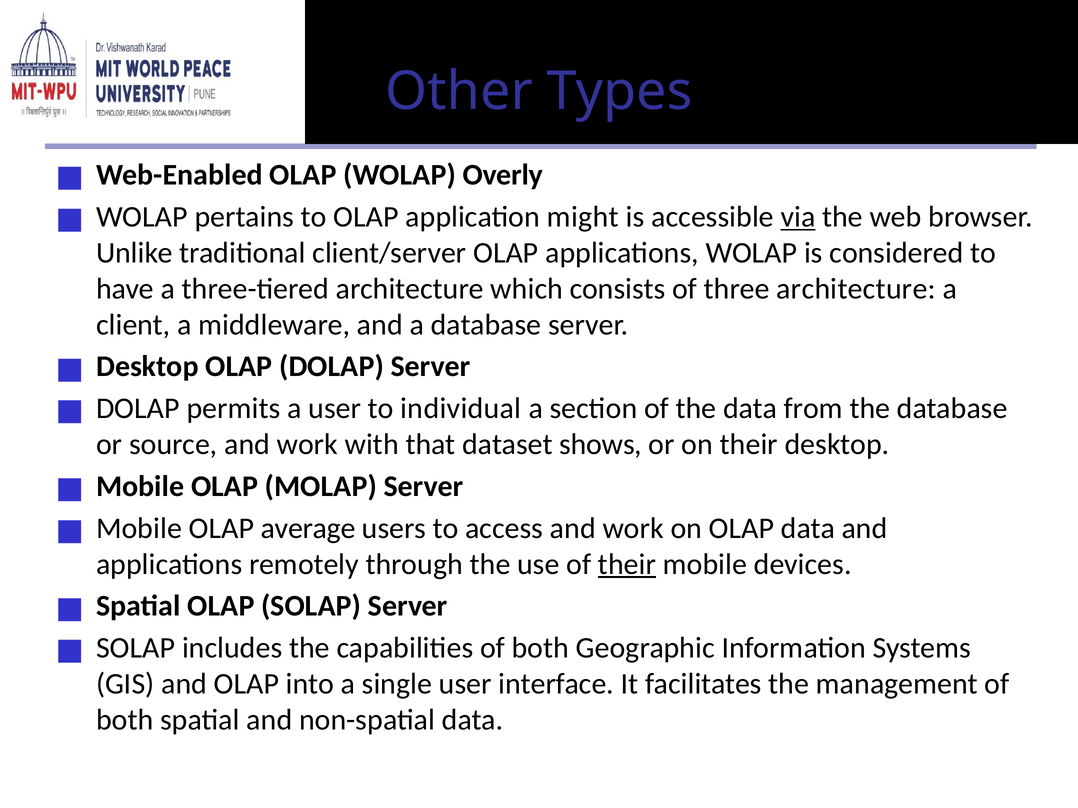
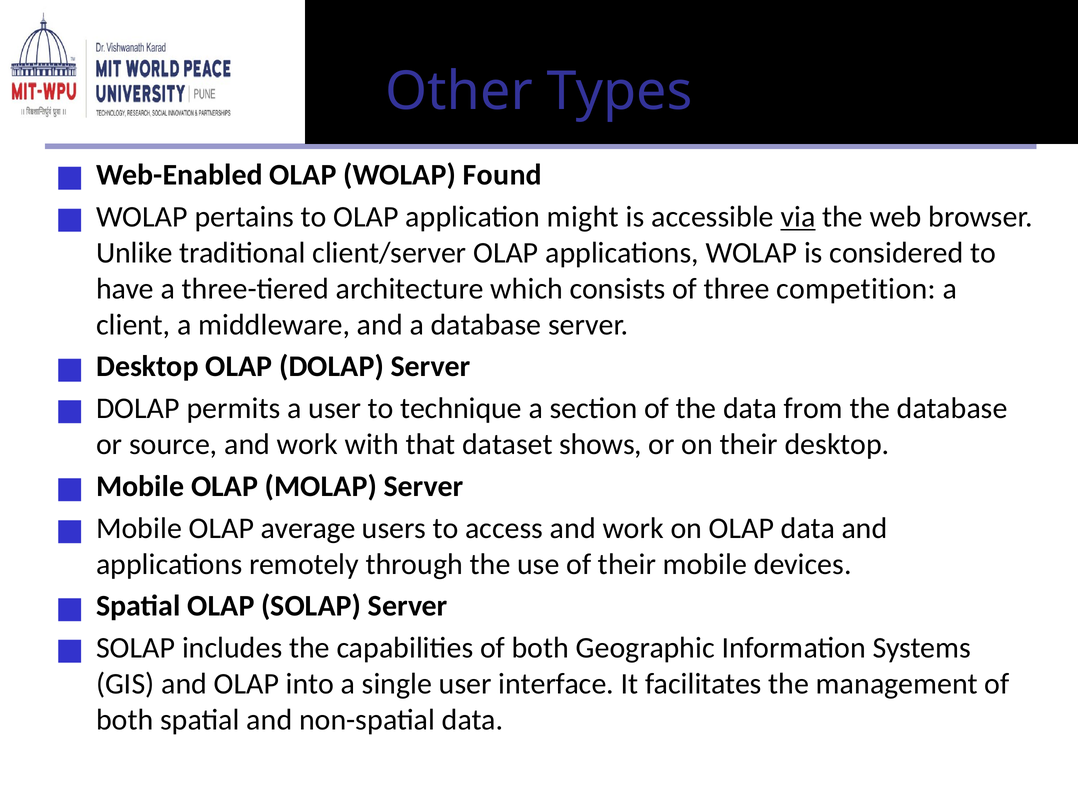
Overly: Overly -> Found
three architecture: architecture -> competition
individual: individual -> technique
their at (627, 565) underline: present -> none
